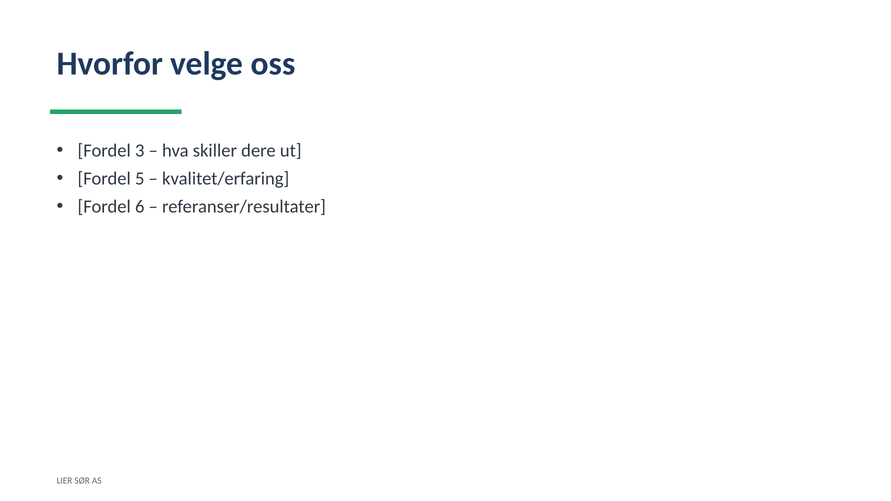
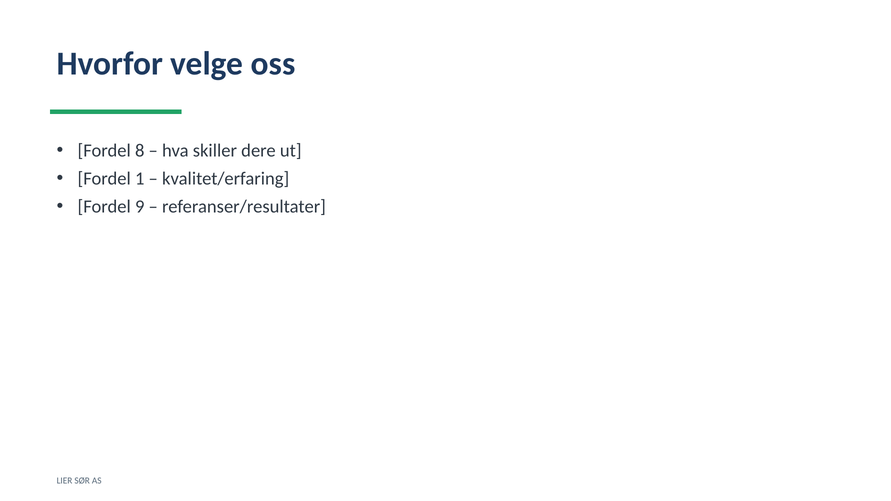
3: 3 -> 8
5: 5 -> 1
6: 6 -> 9
